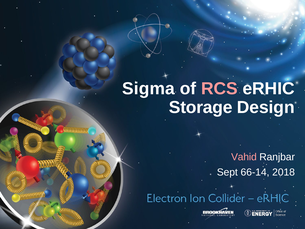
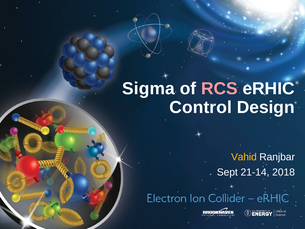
Storage: Storage -> Control
Vahid colour: pink -> yellow
66-14: 66-14 -> 21-14
